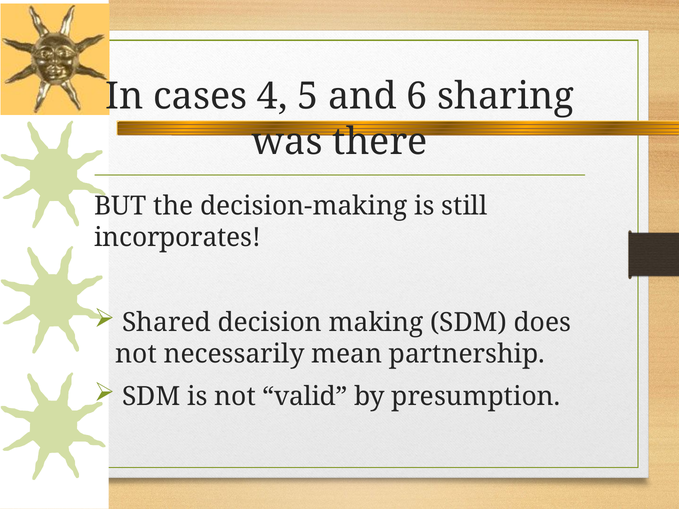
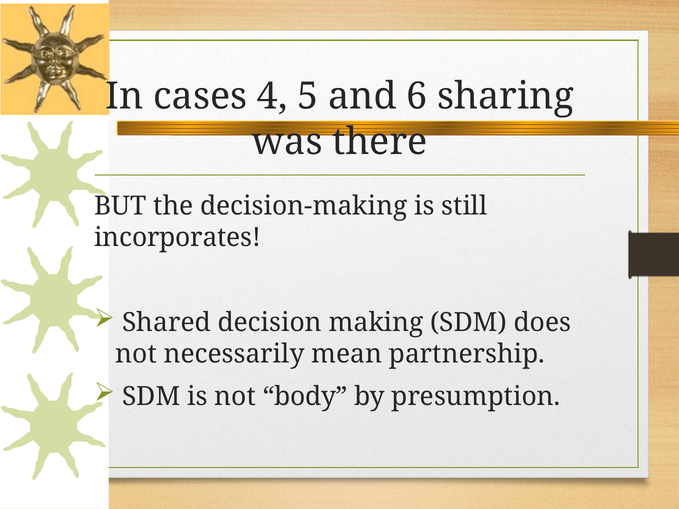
valid: valid -> body
